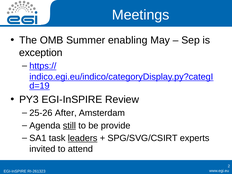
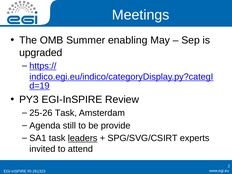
exception: exception -> upgraded
After at (66, 113): After -> Task
still underline: present -> none
